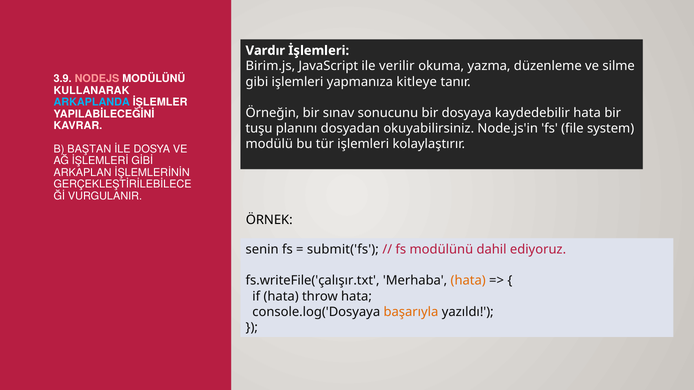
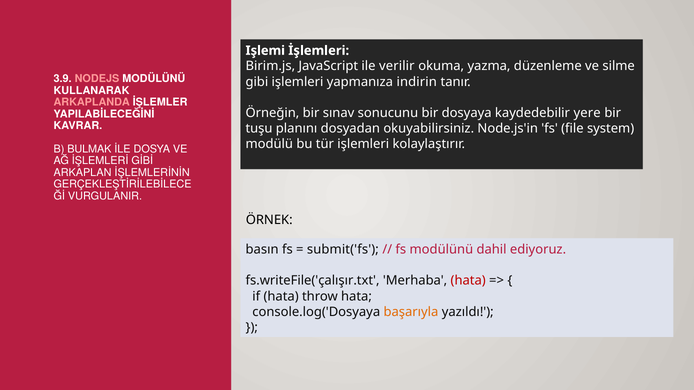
Vardır: Vardır -> Işlemi
kitleye: kitleye -> indirin
ARKAPLANDA colour: light blue -> pink
kaydedebilir hata: hata -> yere
BAŞTAN: BAŞTAN -> BULMAK
senin: senin -> basın
hata at (468, 281) colour: orange -> red
